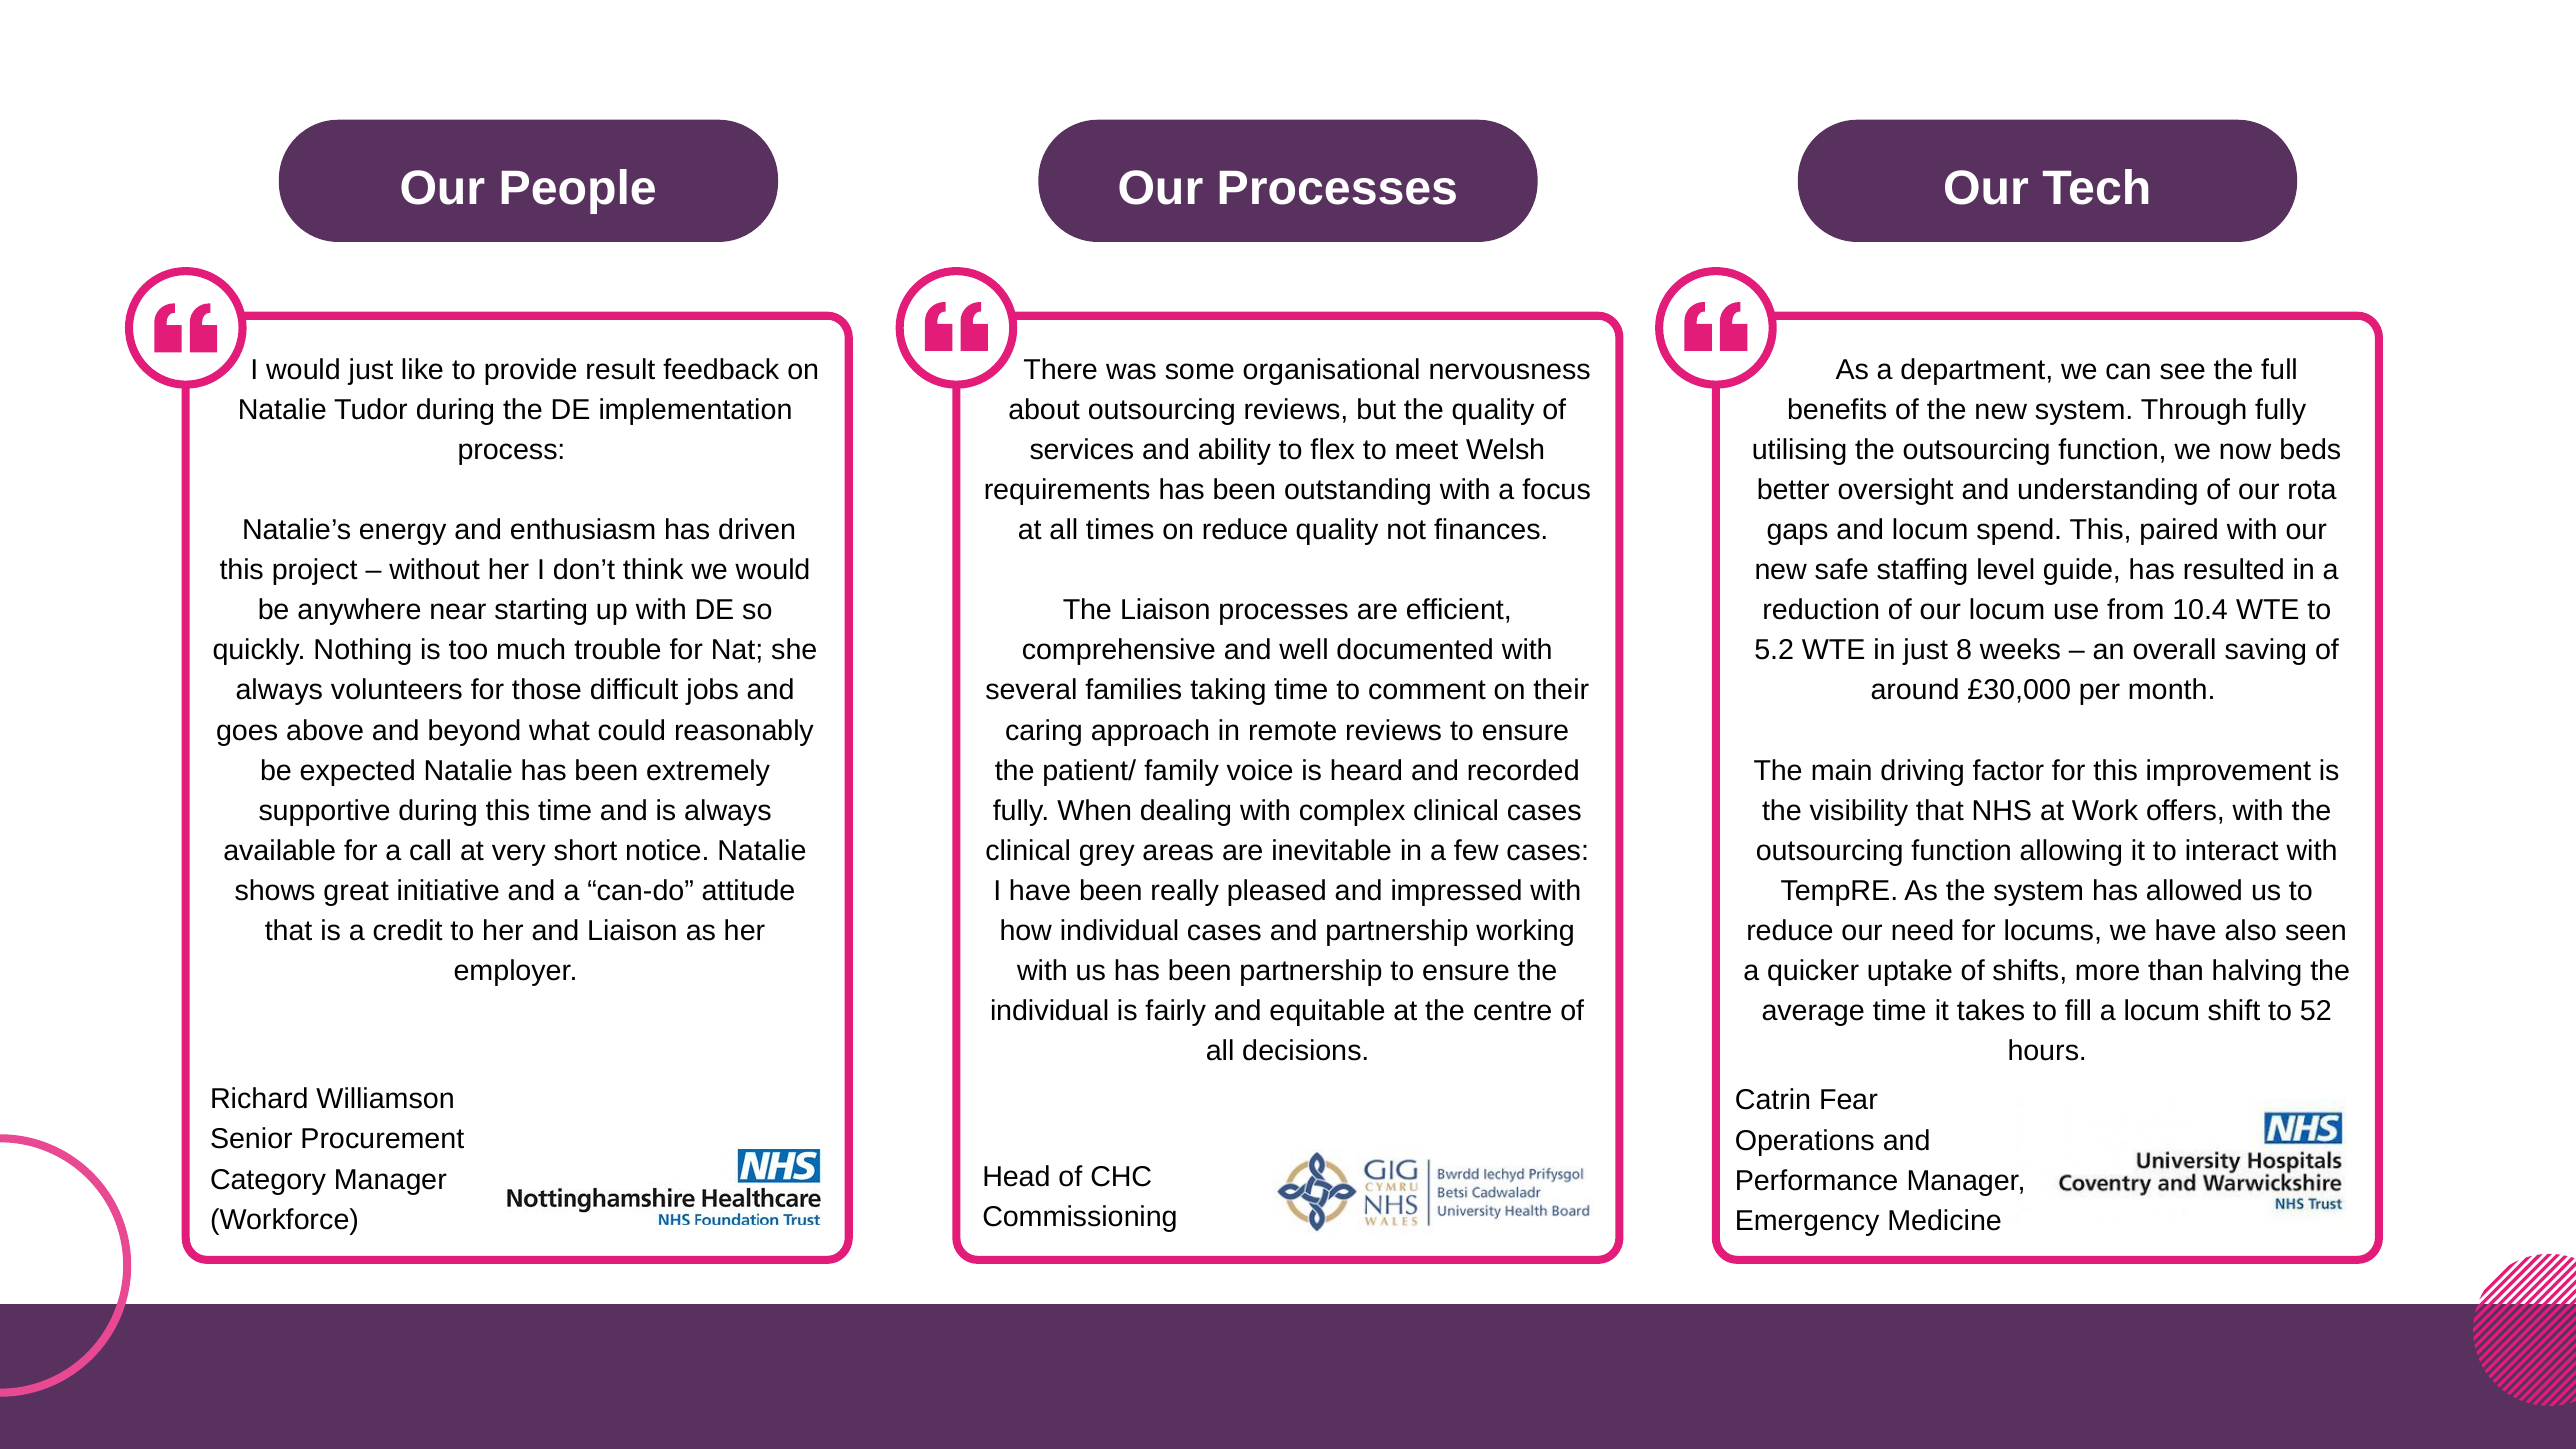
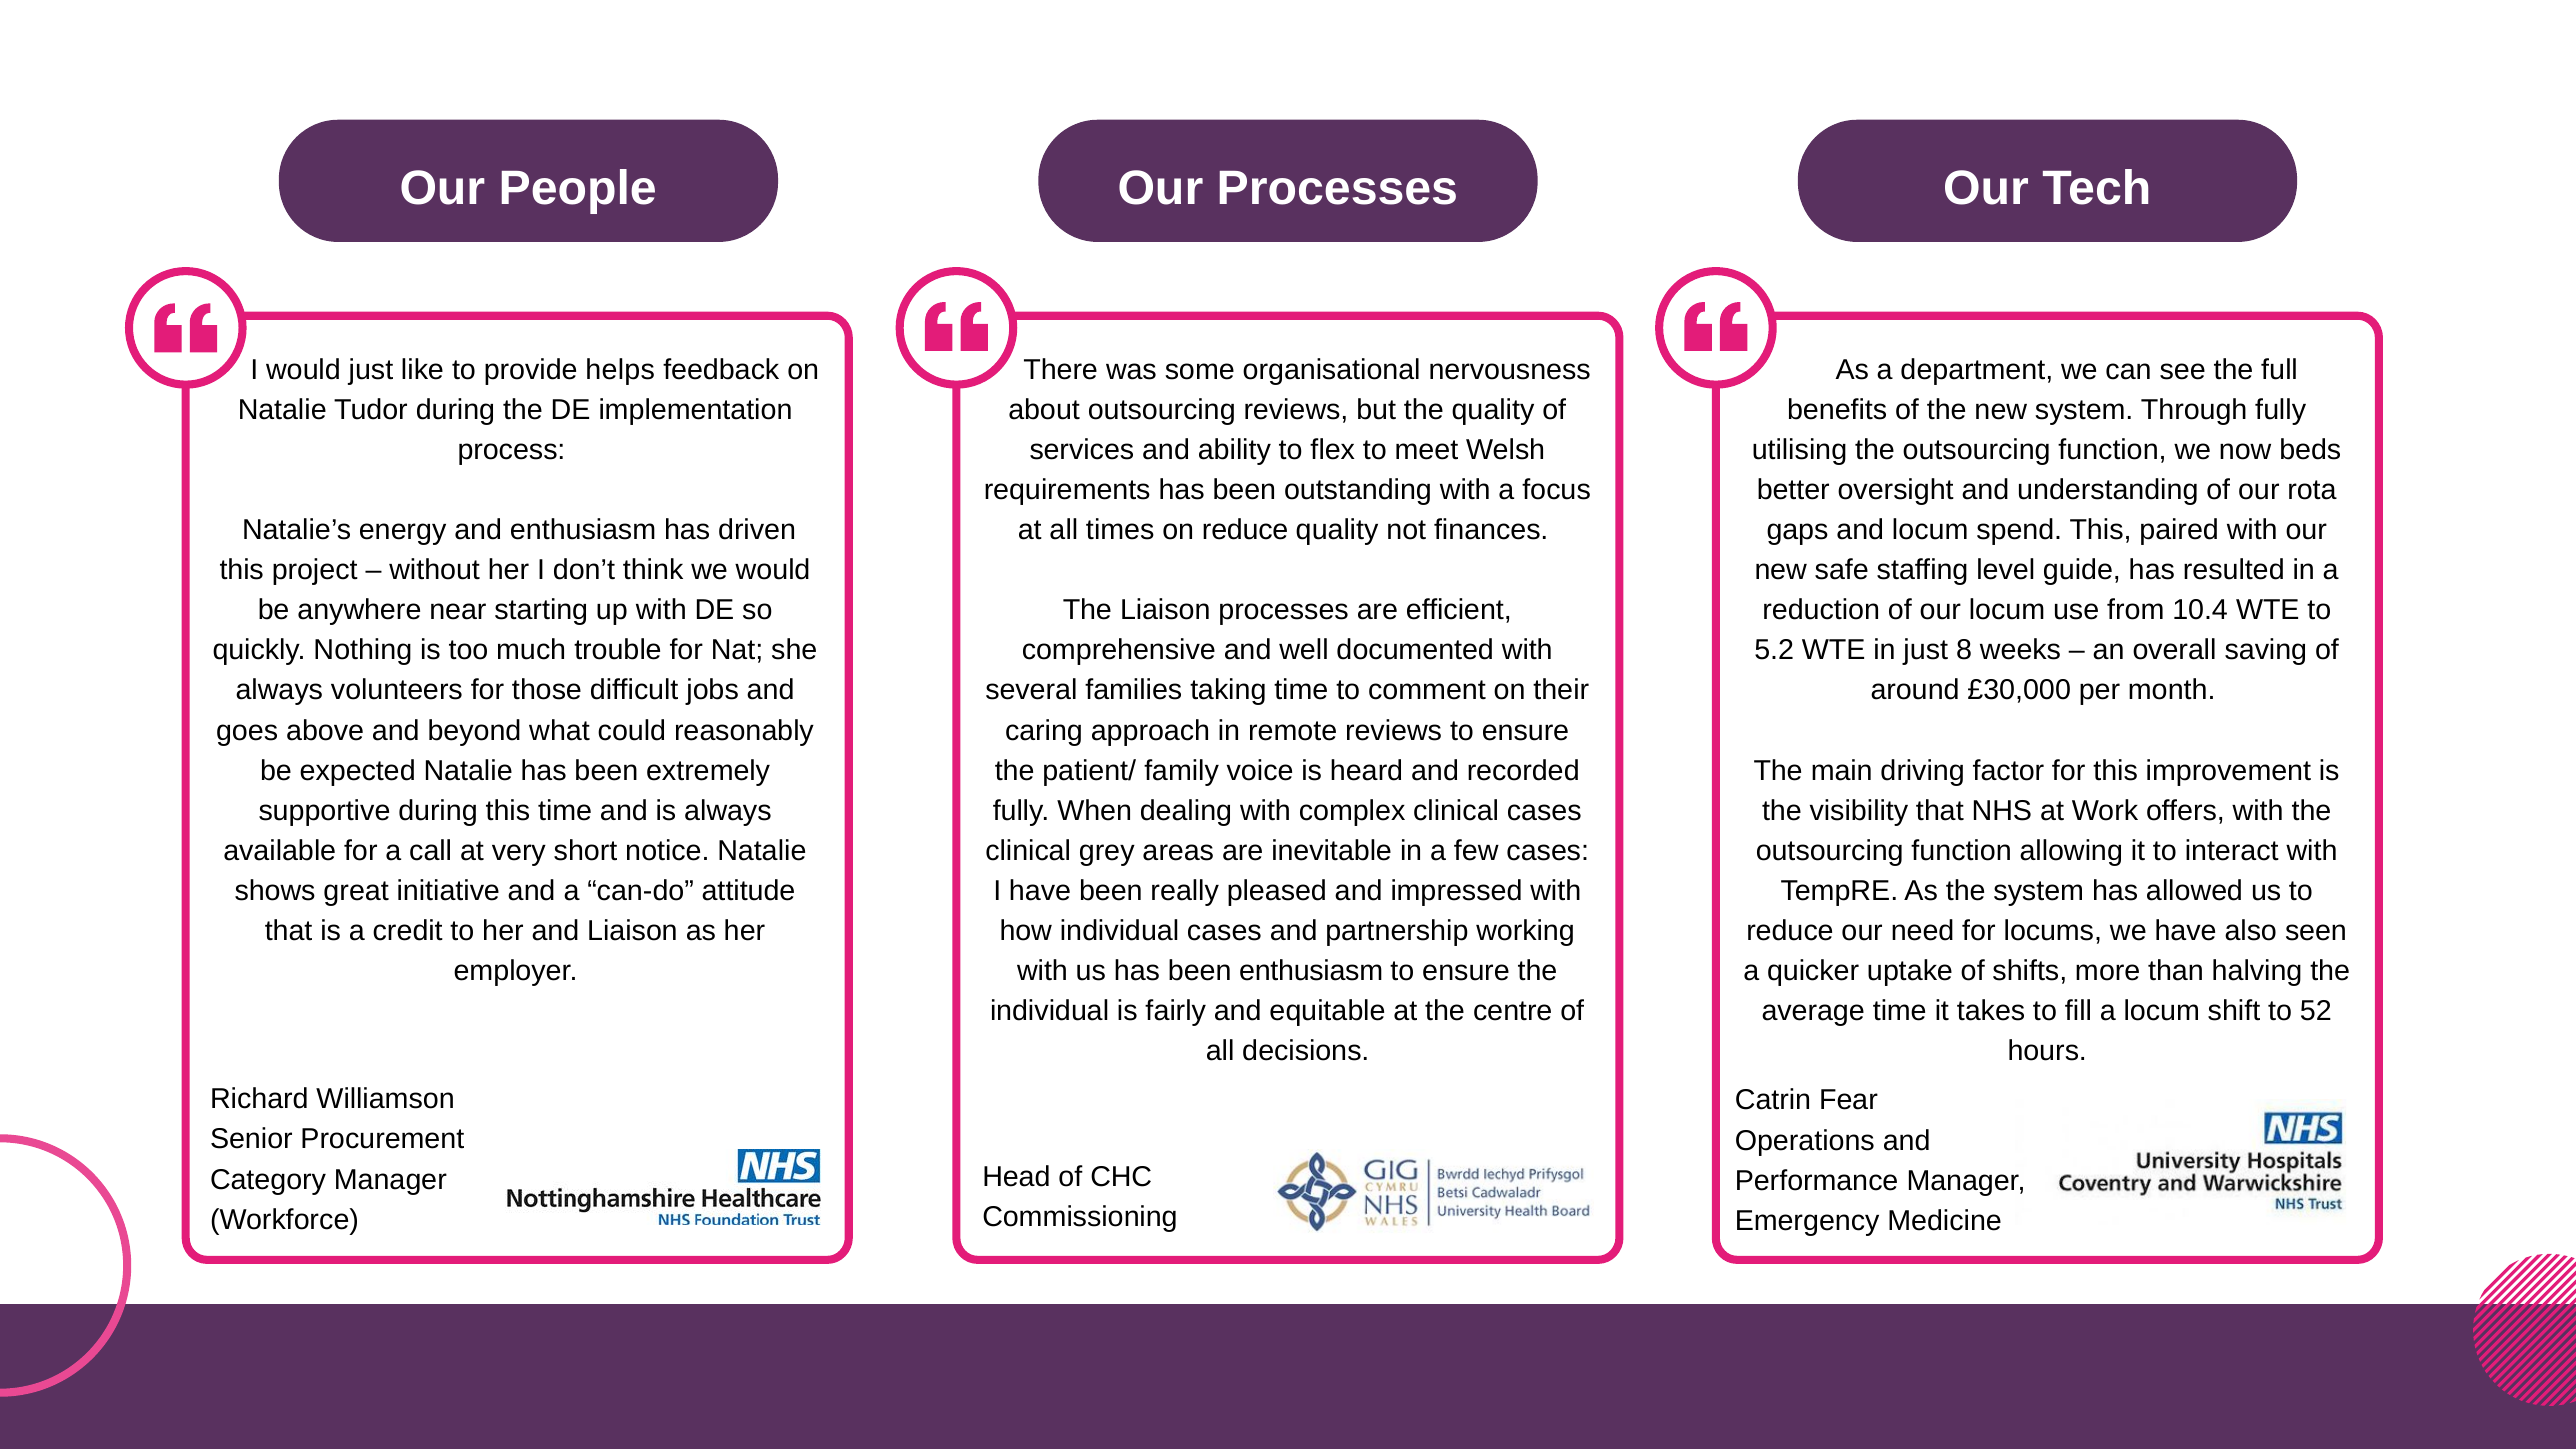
result: result -> helps
been partnership: partnership -> enthusiasm
